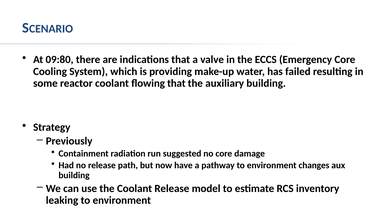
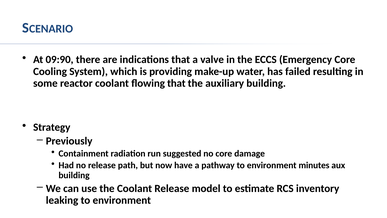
09:80: 09:80 -> 09:90
changes: changes -> minutes
